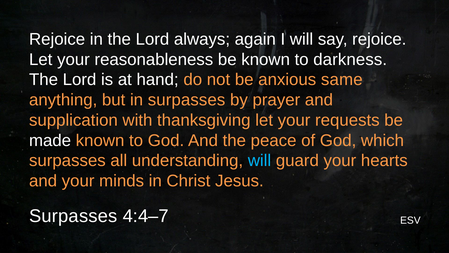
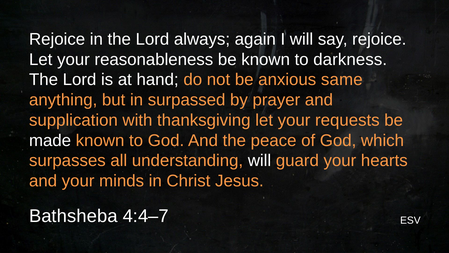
in surpasses: surpasses -> surpassed
will at (260, 160) colour: light blue -> white
Surpasses at (73, 216): Surpasses -> Bathsheba
